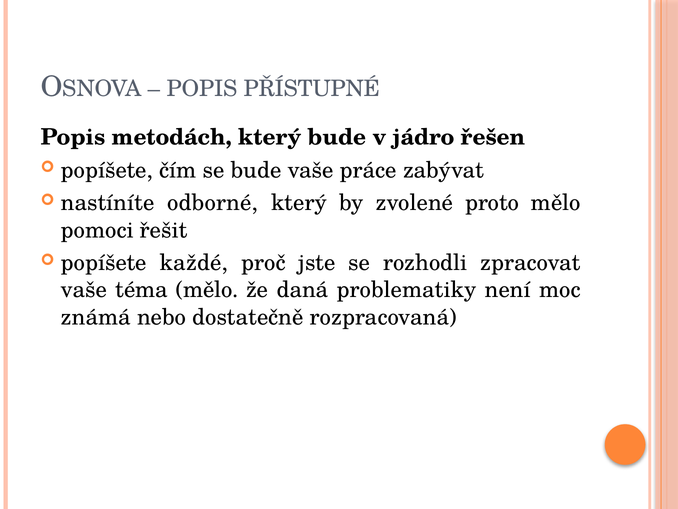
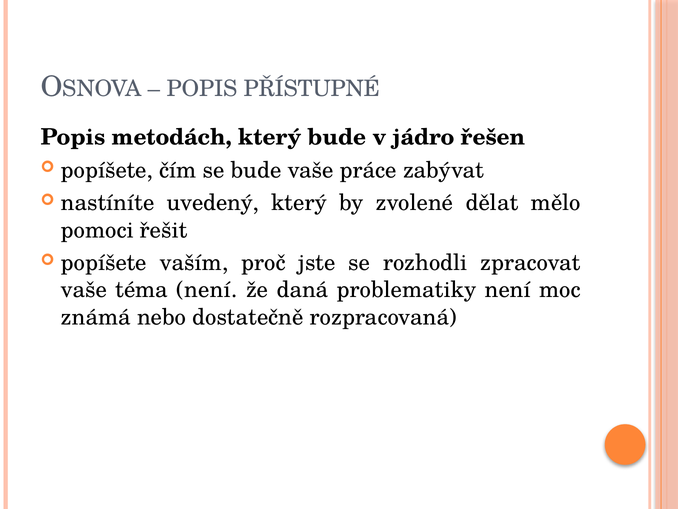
odborné: odborné -> uvedený
proto: proto -> dělat
každé: každé -> vaším
téma mělo: mělo -> není
